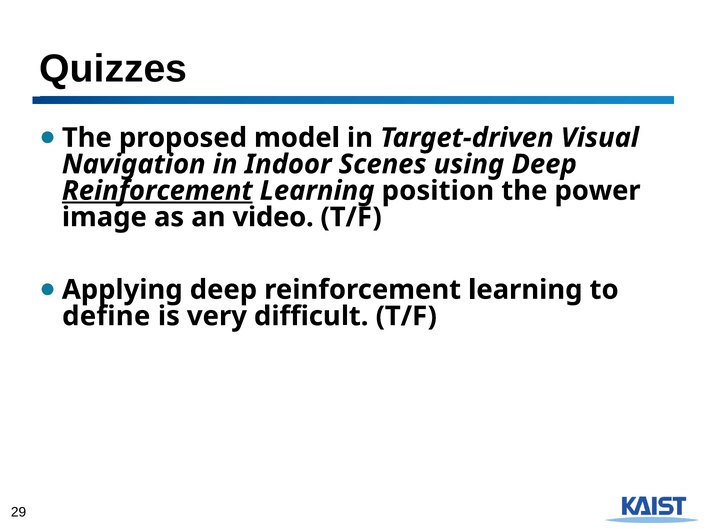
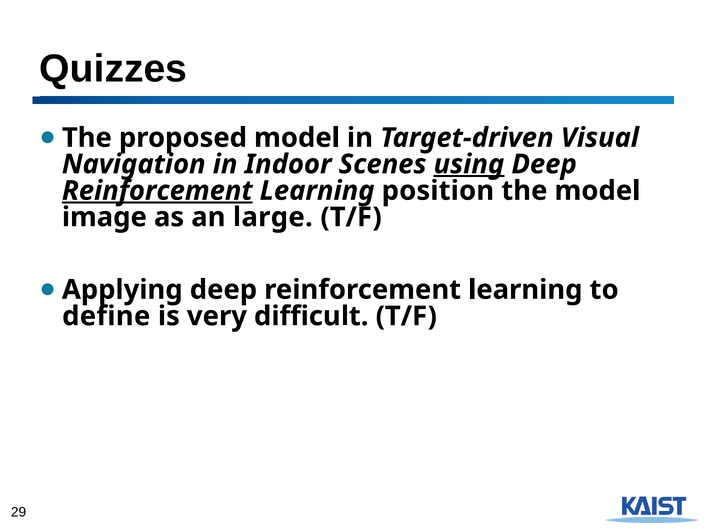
using underline: none -> present
the power: power -> model
video: video -> large
